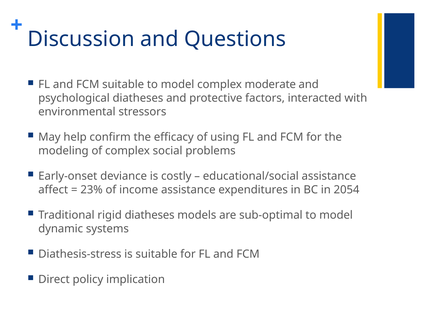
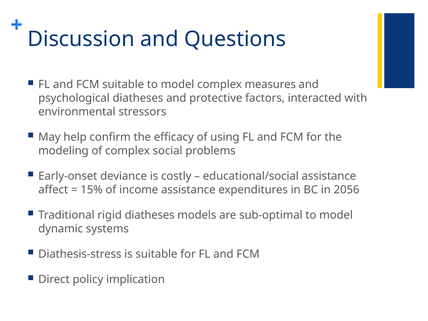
moderate: moderate -> measures
23%: 23% -> 15%
2054: 2054 -> 2056
